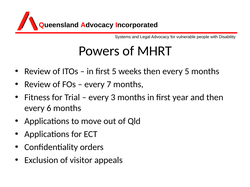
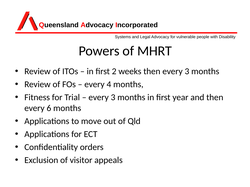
first 5: 5 -> 2
then every 5: 5 -> 3
7: 7 -> 4
